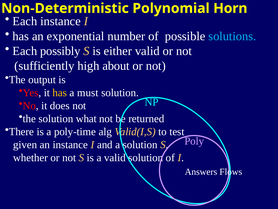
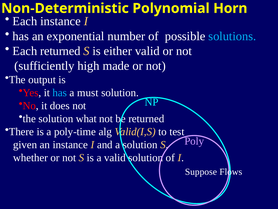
Each possibly: possibly -> returned
about: about -> made
has at (60, 92) colour: yellow -> light blue
Answers: Answers -> Suppose
